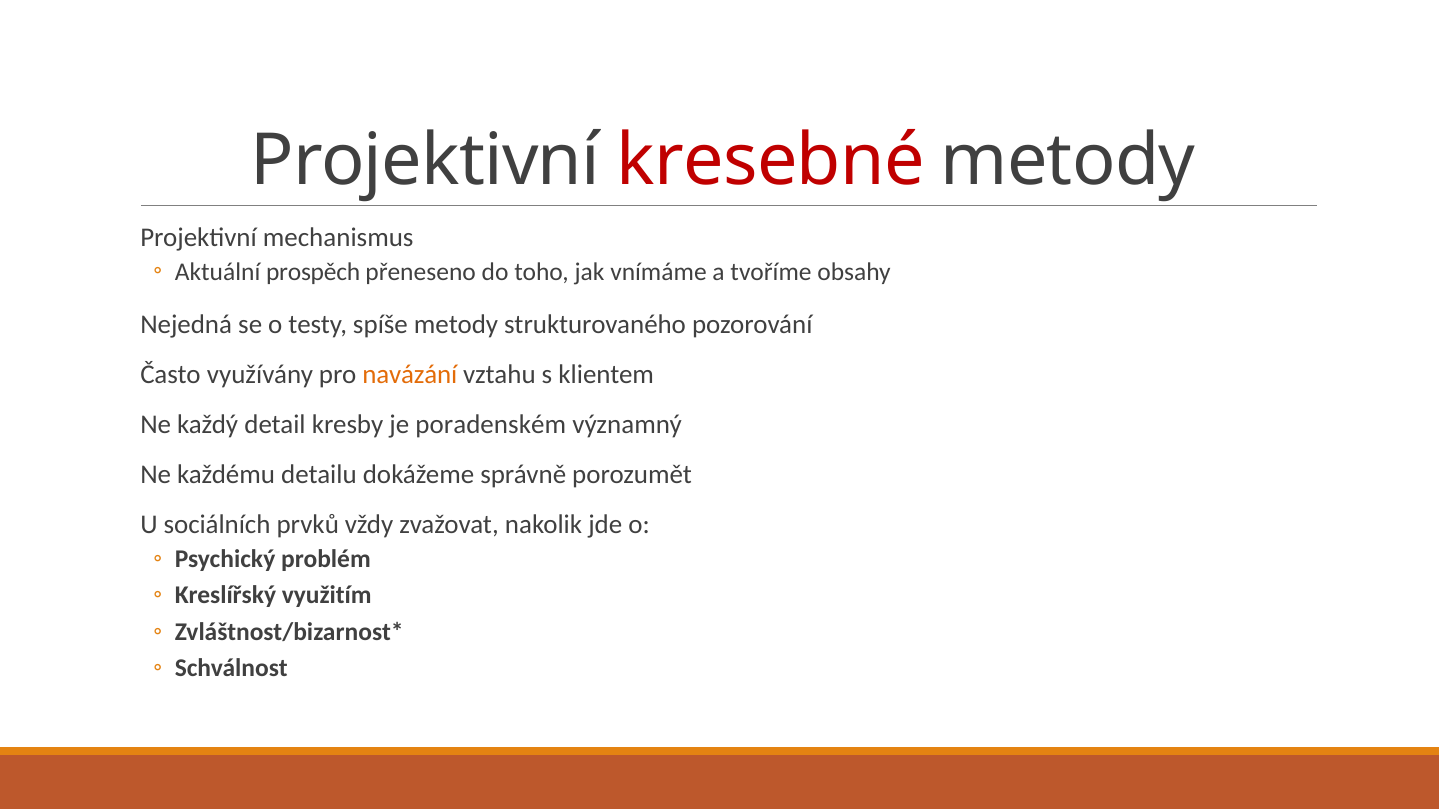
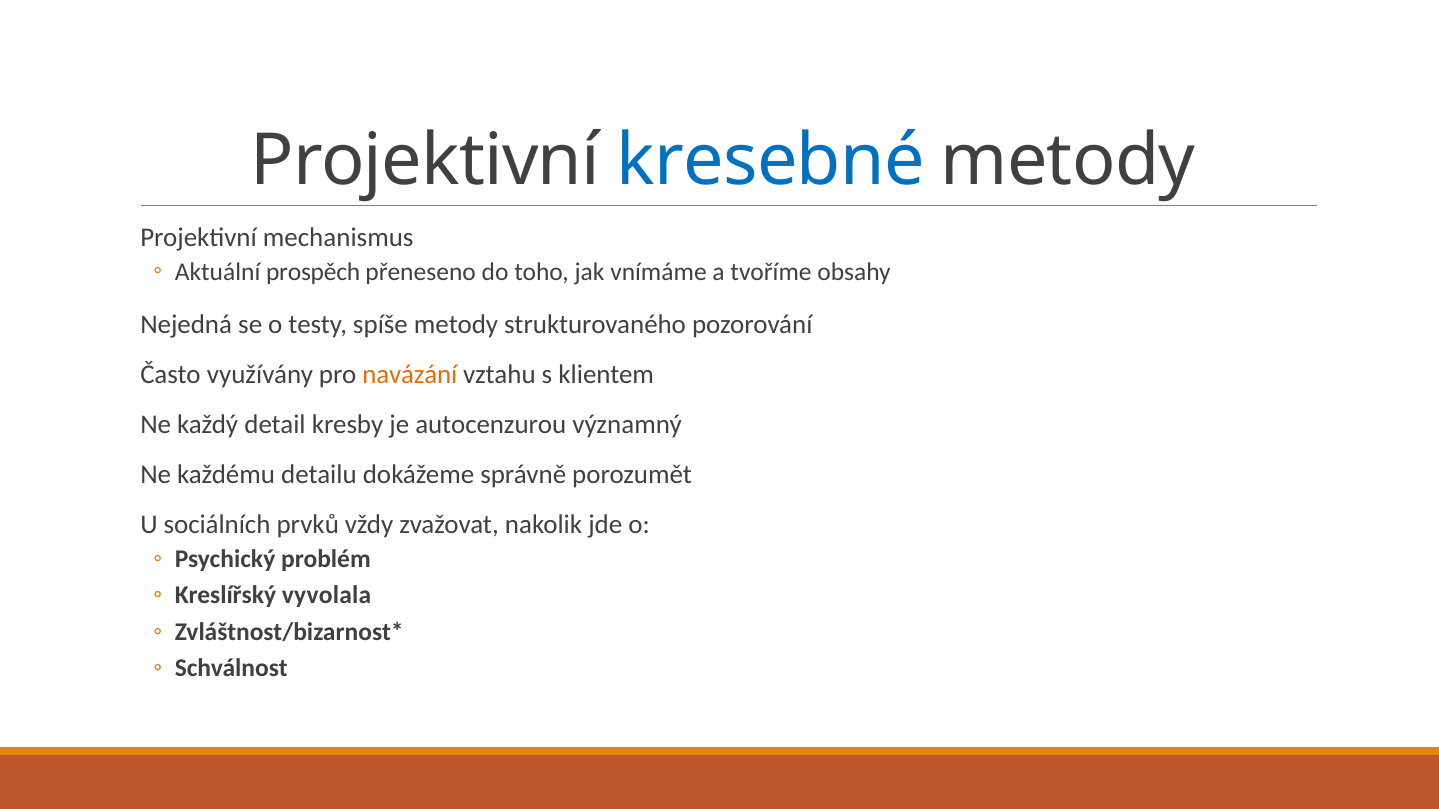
kresebné colour: red -> blue
poradenském: poradenském -> autocenzurou
využitím: využitím -> vyvolala
